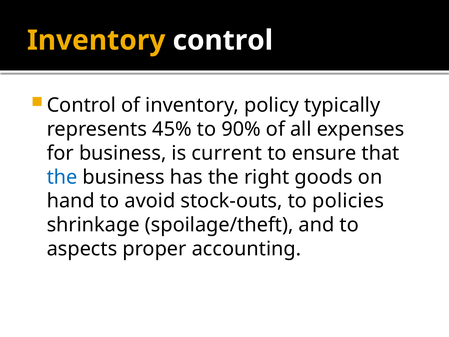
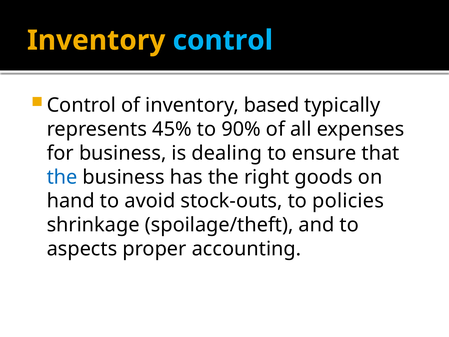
control at (223, 40) colour: white -> light blue
policy: policy -> based
current: current -> dealing
